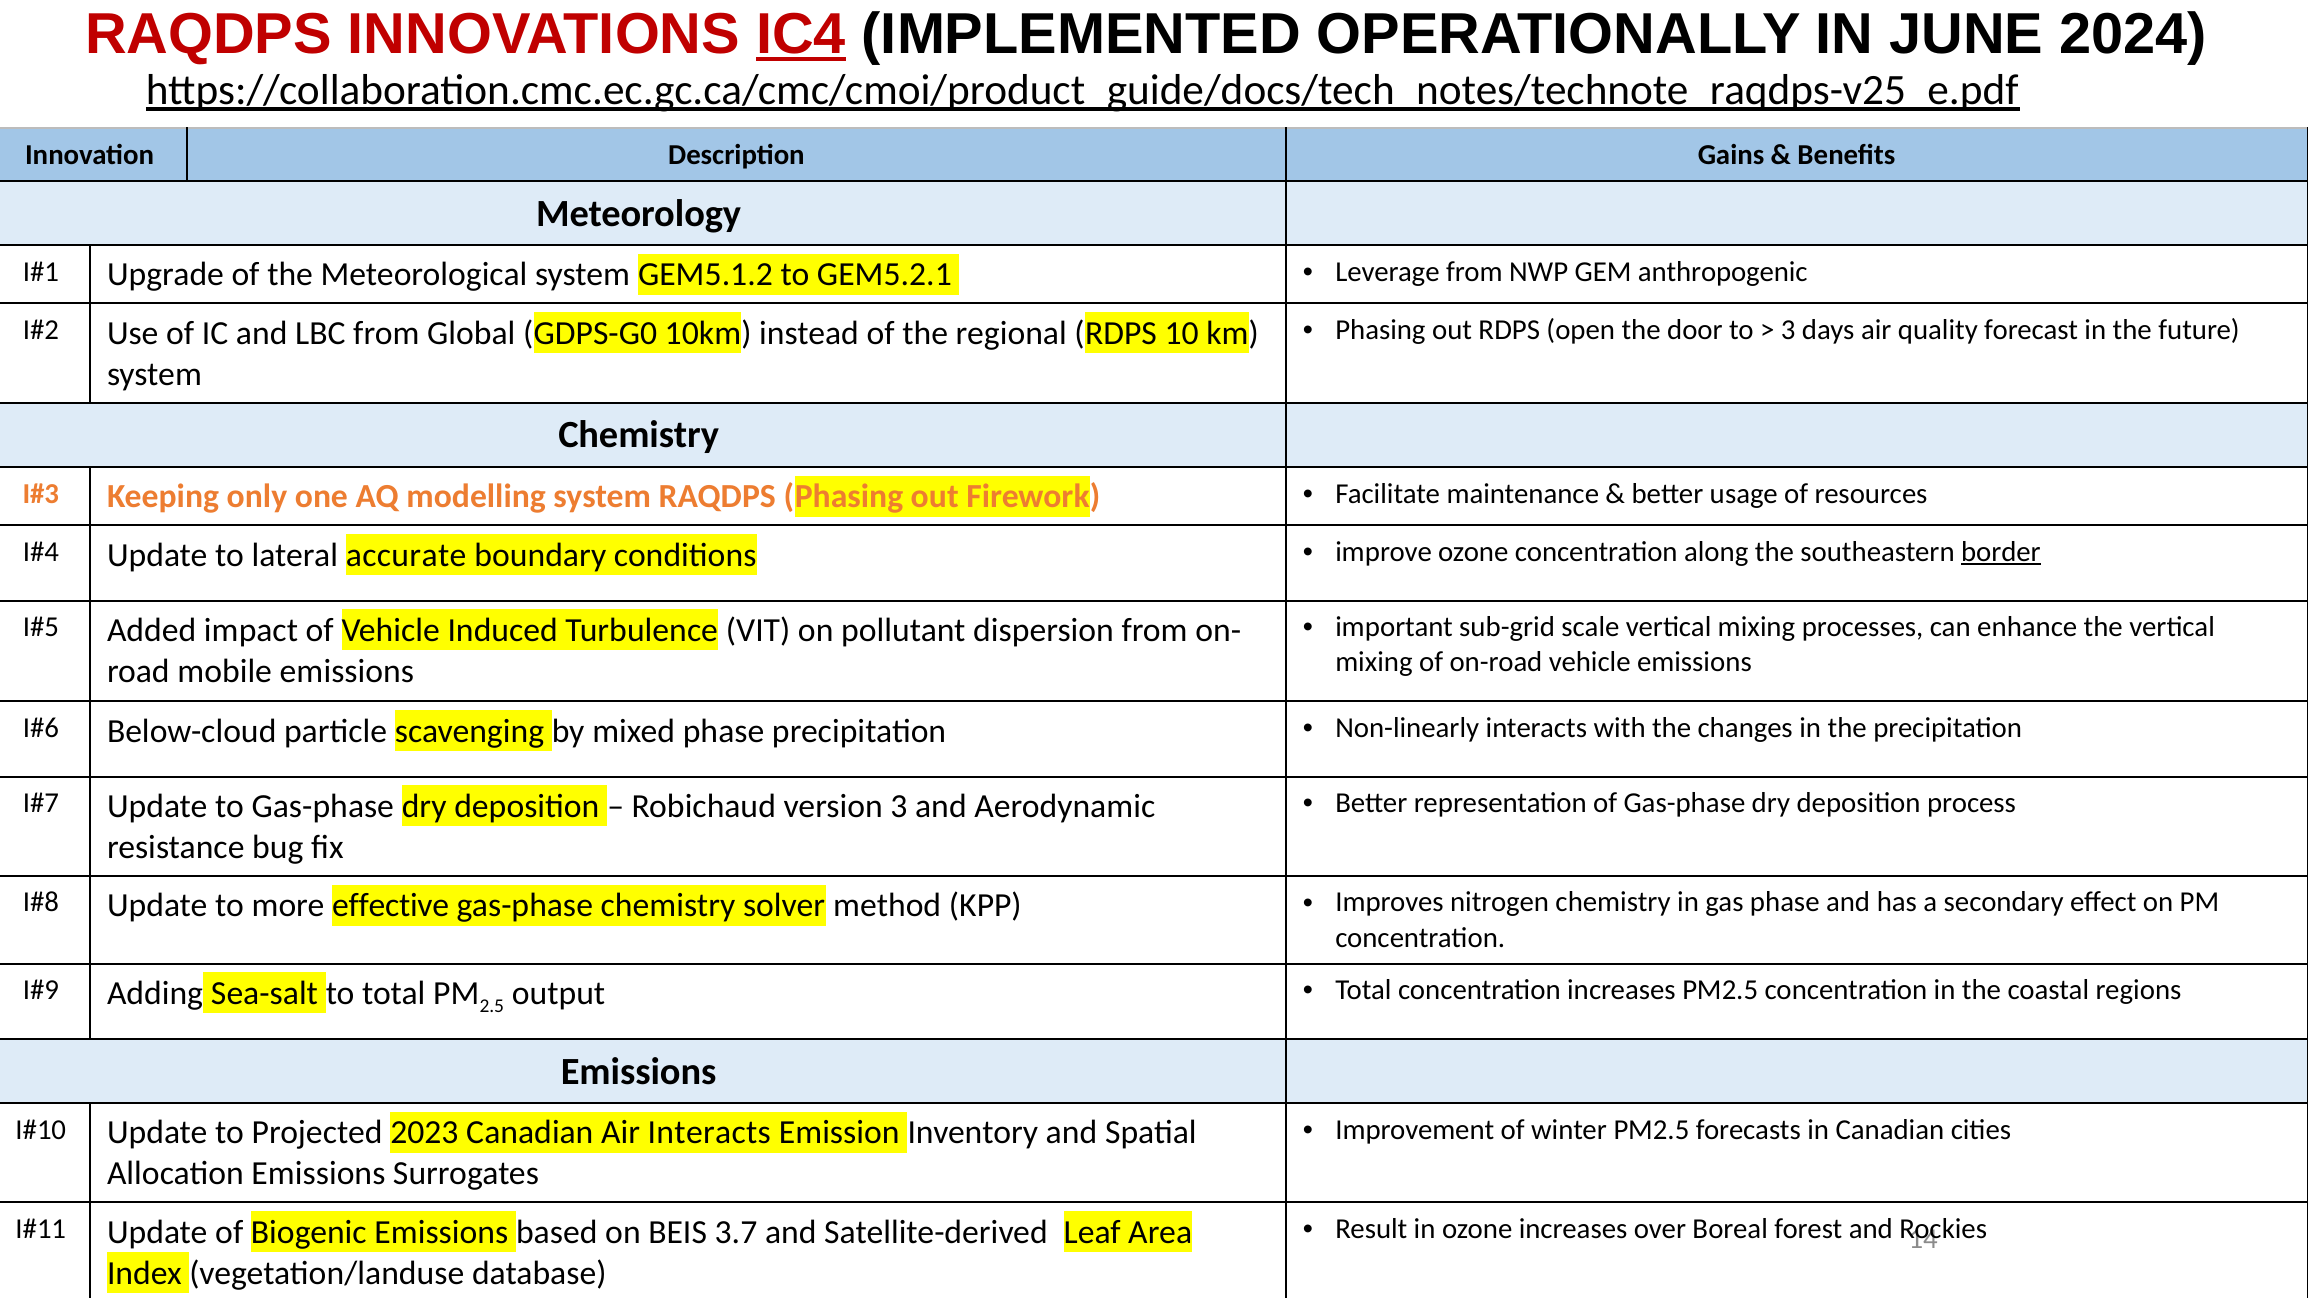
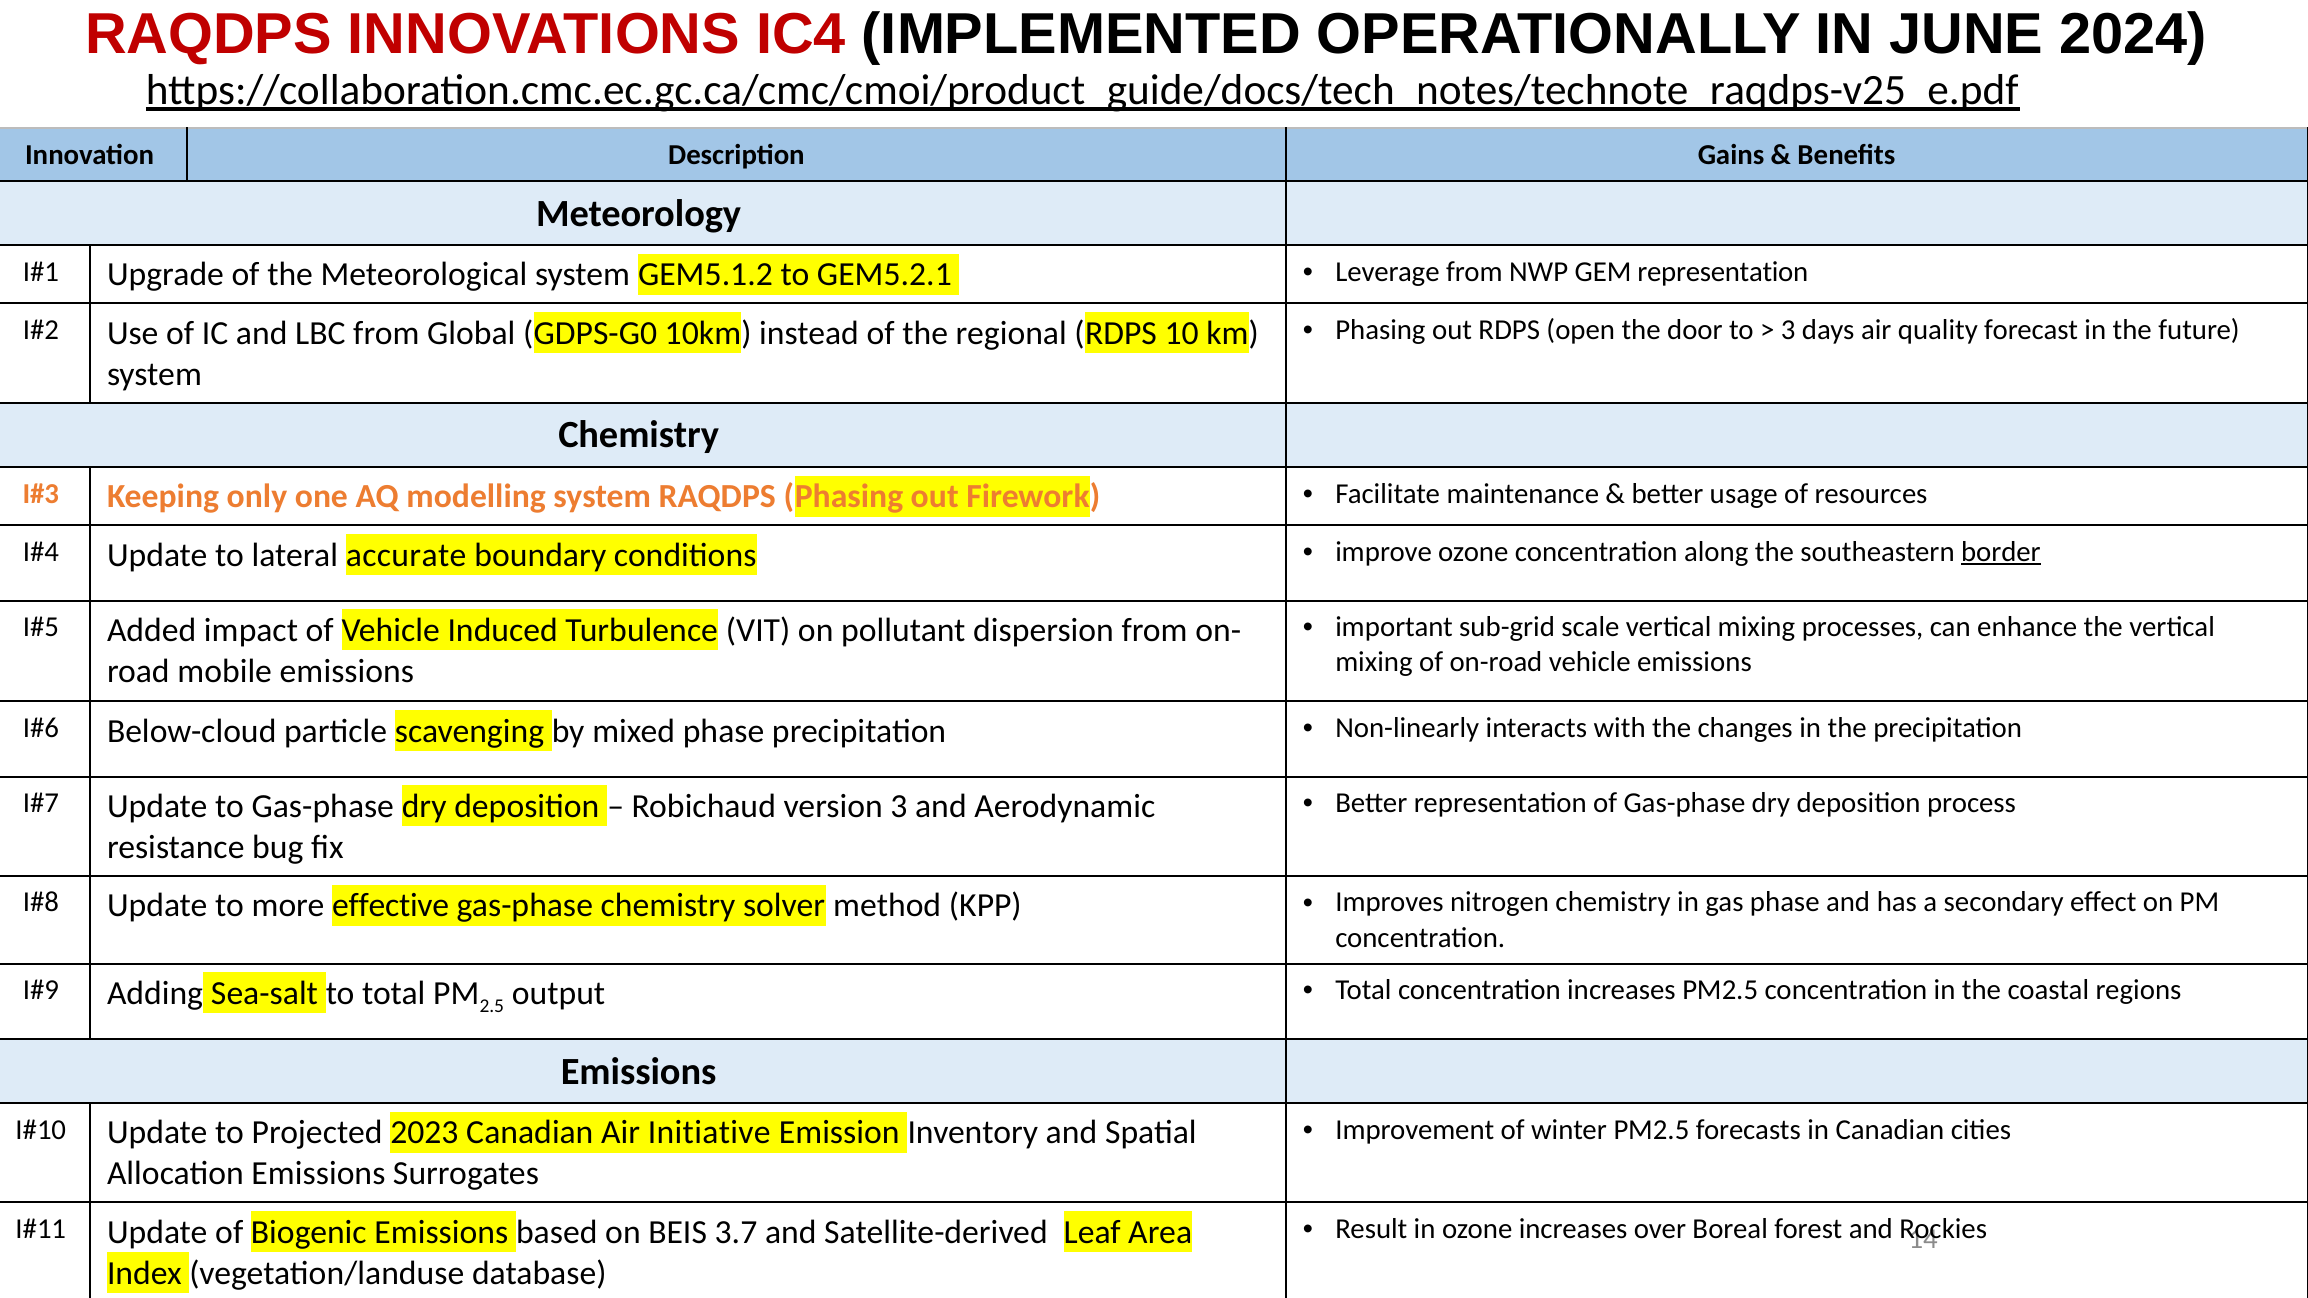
IC4 underline: present -> none
GEM anthropogenic: anthropogenic -> representation
Air Interacts: Interacts -> Initiative
